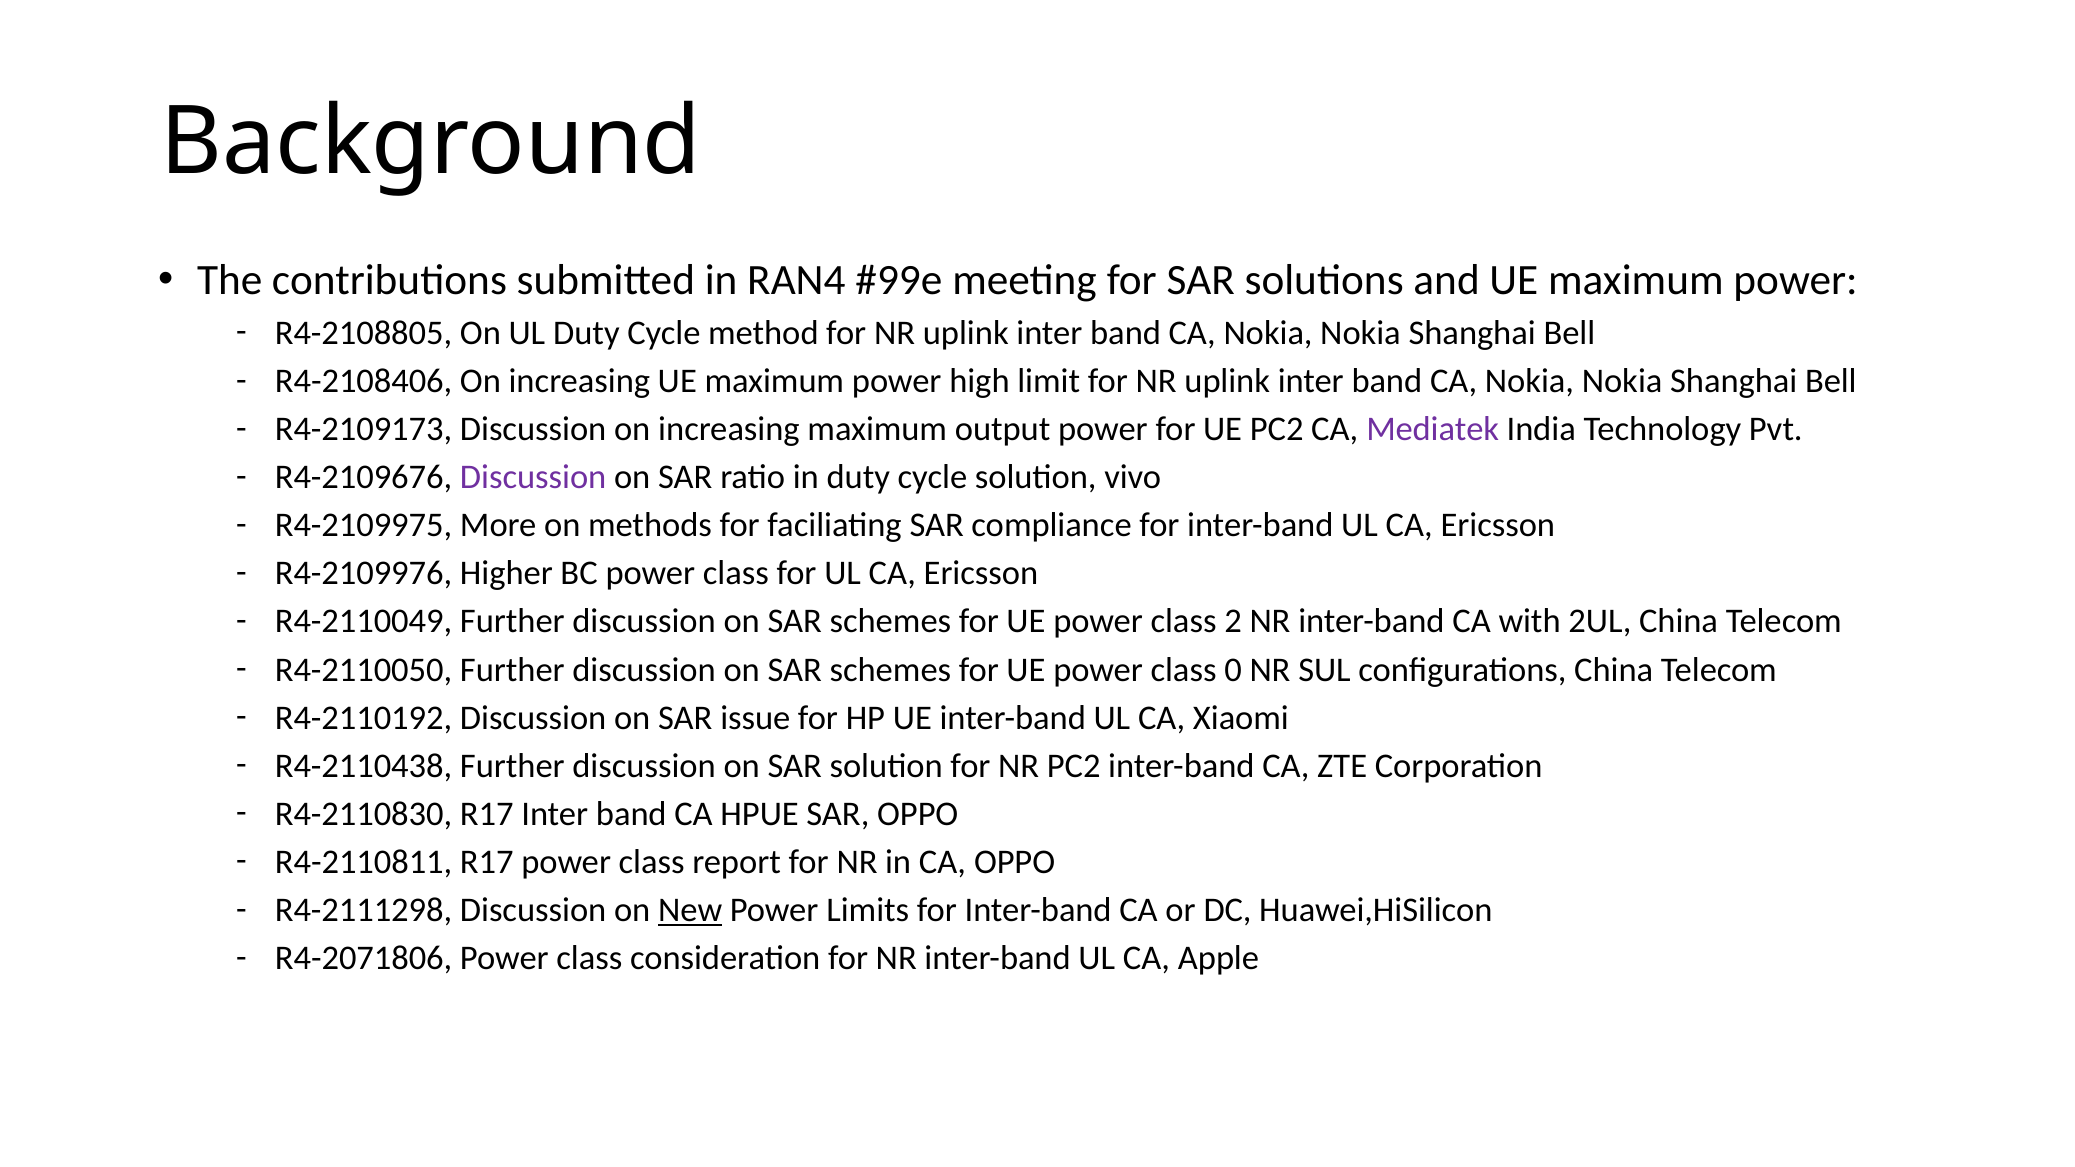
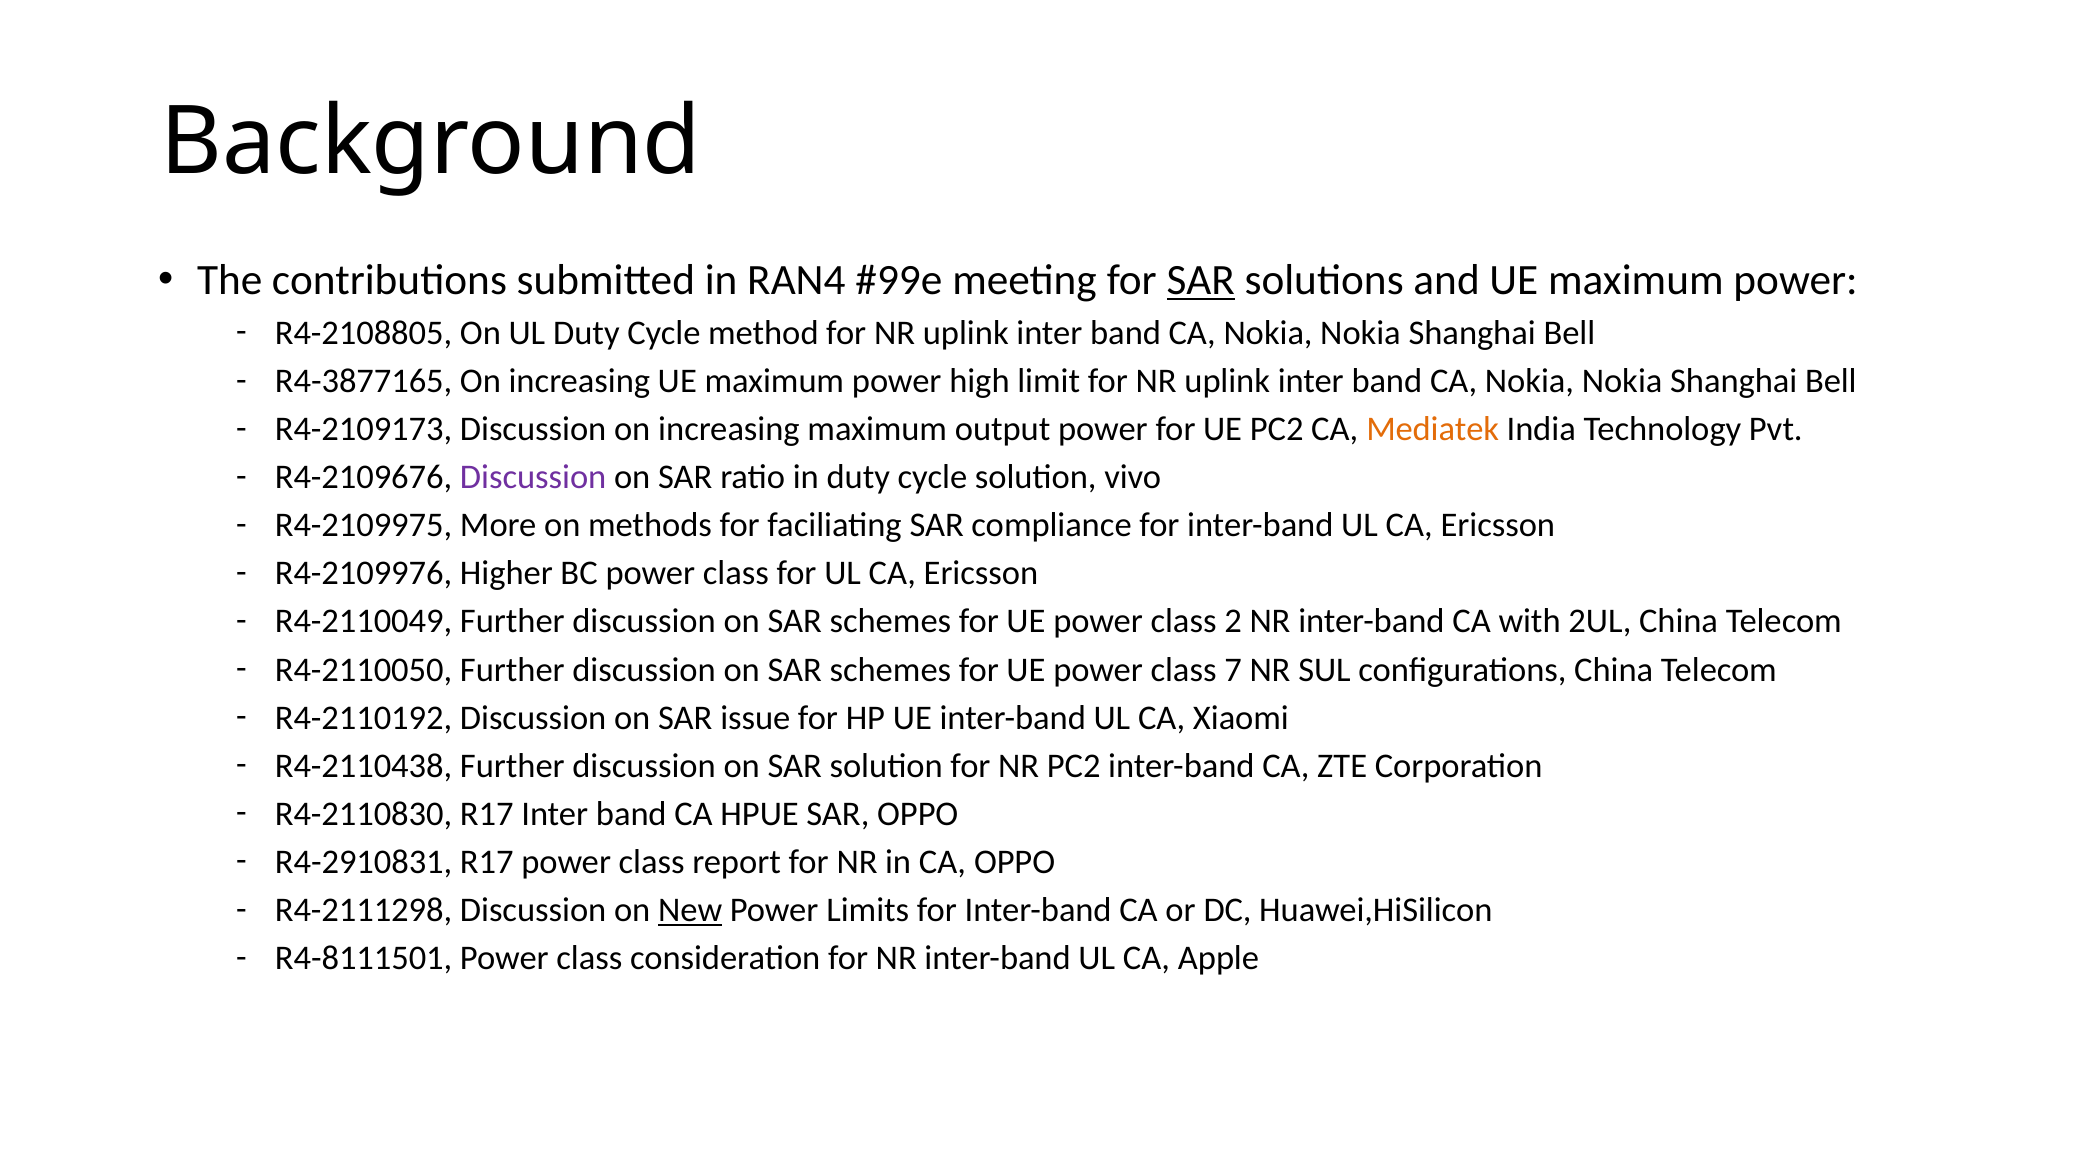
SAR at (1201, 280) underline: none -> present
R4-2108406: R4-2108406 -> R4-3877165
Mediatek colour: purple -> orange
0: 0 -> 7
R4-2110811: R4-2110811 -> R4-2910831
R4-2071806: R4-2071806 -> R4-8111501
